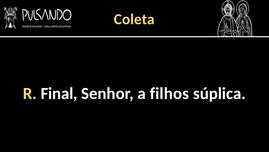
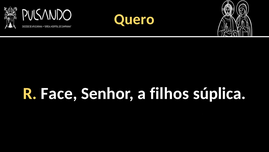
Coleta: Coleta -> Quero
Final: Final -> Face
